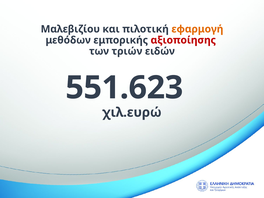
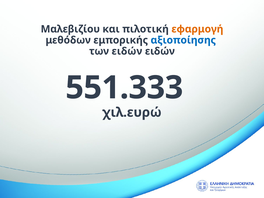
αξιοποίησης colour: red -> blue
των τριών: τριών -> ειδών
551.623: 551.623 -> 551.333
